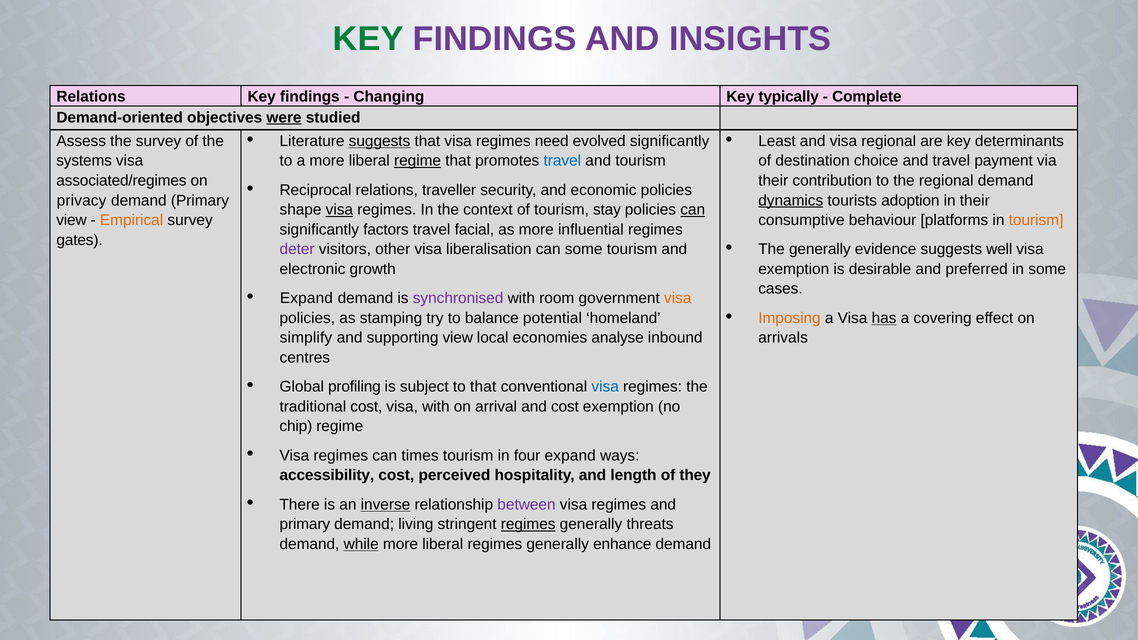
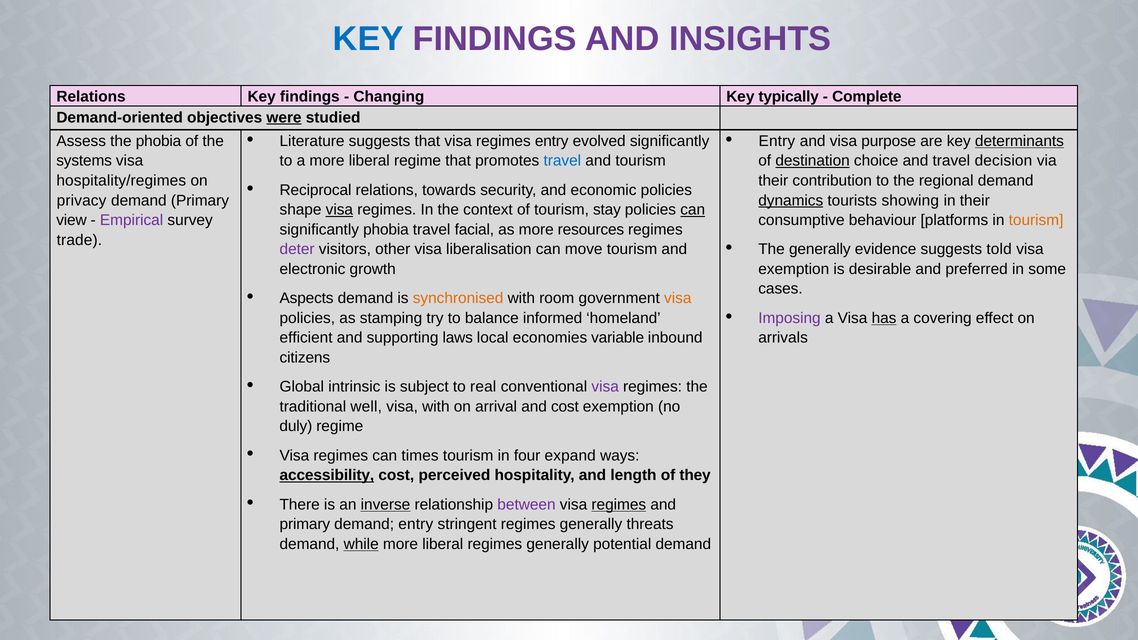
KEY at (368, 39) colour: green -> blue
suggests at (380, 141) underline: present -> none
regimes need: need -> entry
Least at (777, 141): Least -> Entry
visa regional: regional -> purpose
determinants underline: none -> present
the survey: survey -> phobia
regime at (418, 161) underline: present -> none
destination underline: none -> present
payment: payment -> decision
associated/regimes: associated/regimes -> hospitality/regimes
traveller: traveller -> towards
adoption: adoption -> showing
Empirical colour: orange -> purple
significantly factors: factors -> phobia
influential: influential -> resources
gates: gates -> trade
well: well -> told
can some: some -> move
Expand at (306, 298): Expand -> Aspects
synchronised colour: purple -> orange
Imposing colour: orange -> purple
potential: potential -> informed
simplify: simplify -> efficient
supporting view: view -> laws
analyse: analyse -> variable
centres: centres -> citizens
profiling: profiling -> intrinsic
to that: that -> real
visa at (605, 387) colour: blue -> purple
traditional cost: cost -> well
chip: chip -> duly
accessibility underline: none -> present
regimes at (619, 505) underline: none -> present
demand living: living -> entry
regimes at (528, 524) underline: present -> none
enhance: enhance -> potential
